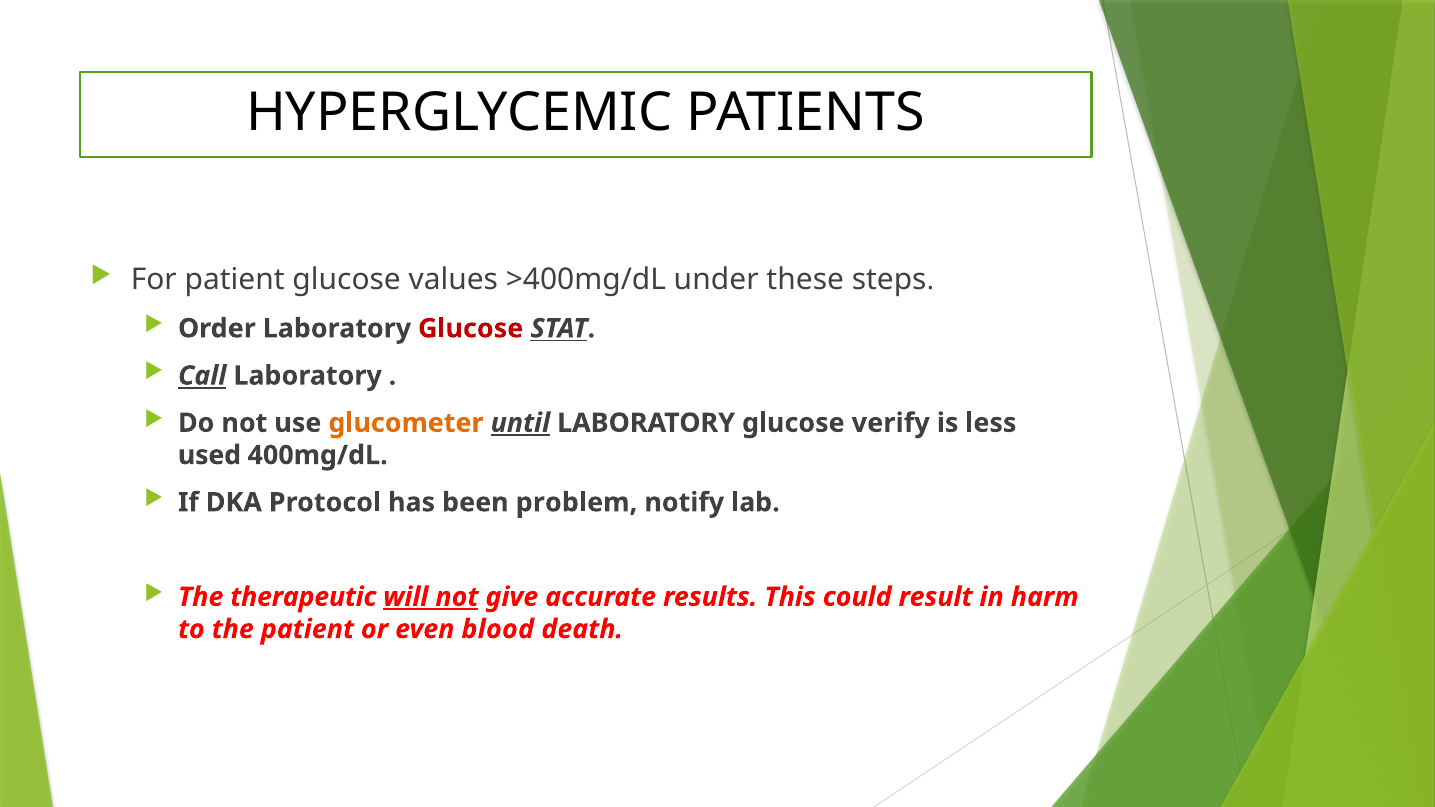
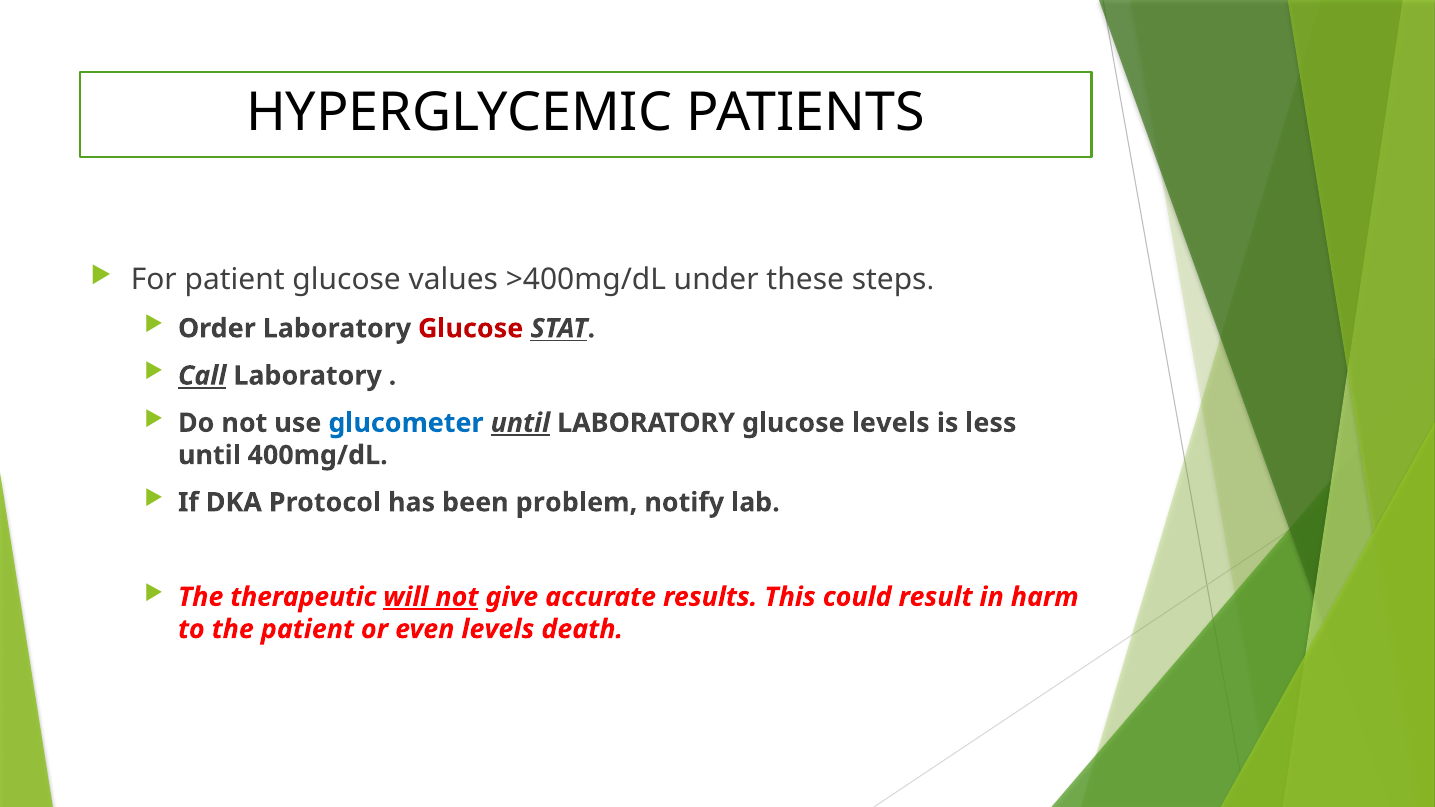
glucometer colour: orange -> blue
glucose verify: verify -> levels
used at (209, 455): used -> until
even blood: blood -> levels
